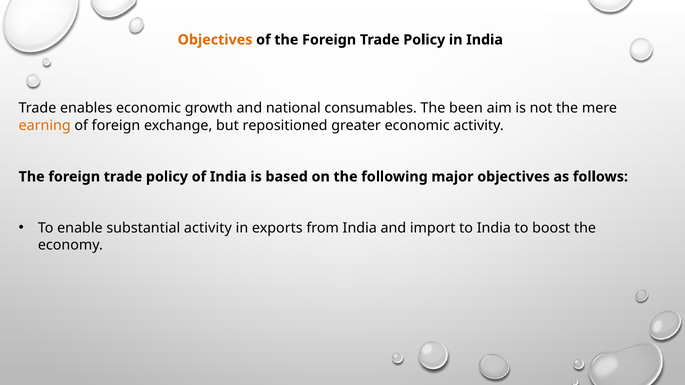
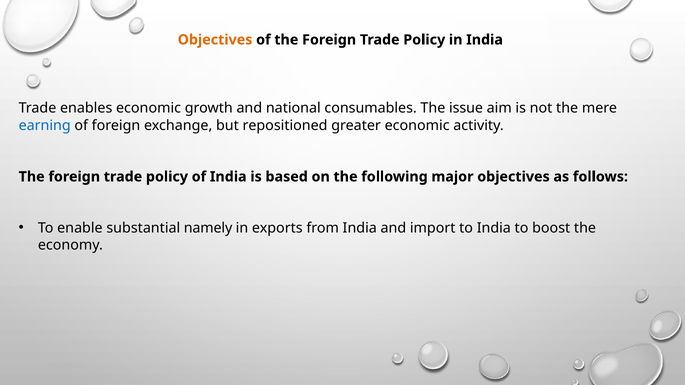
been: been -> issue
earning colour: orange -> blue
substantial activity: activity -> namely
